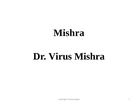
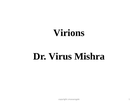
Mishra at (69, 33): Mishra -> Virions
